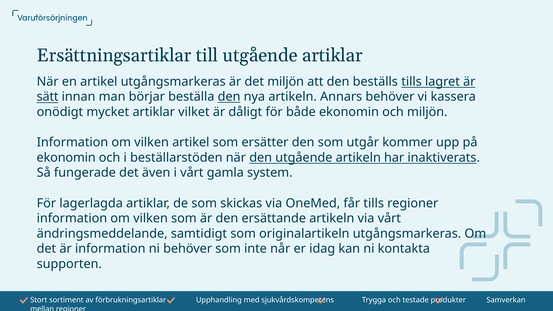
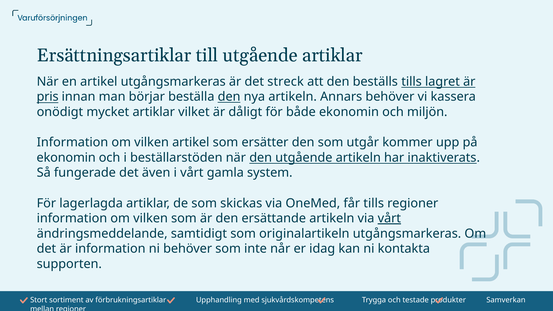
det miljön: miljön -> streck
sätt: sätt -> pris
vårt at (389, 218) underline: none -> present
